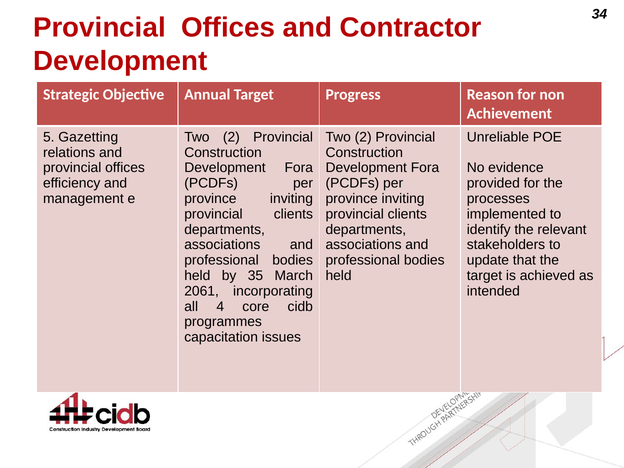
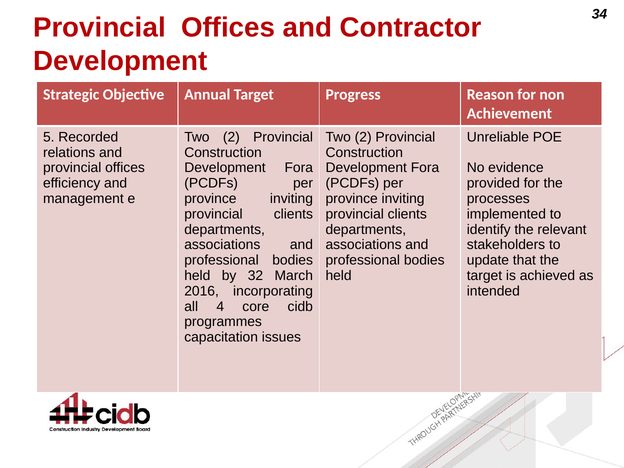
Gazetting: Gazetting -> Recorded
35: 35 -> 32
2061: 2061 -> 2016
